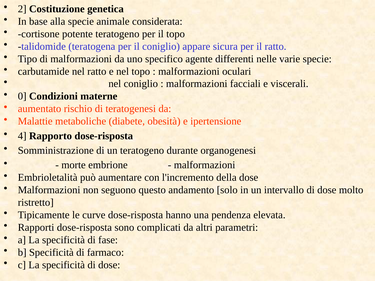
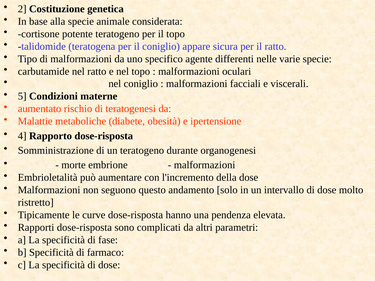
0: 0 -> 5
